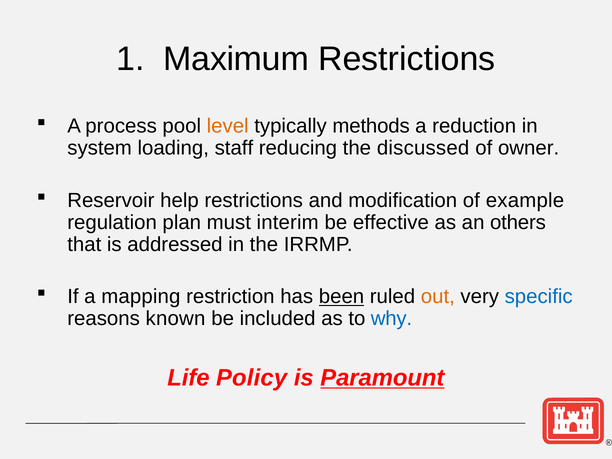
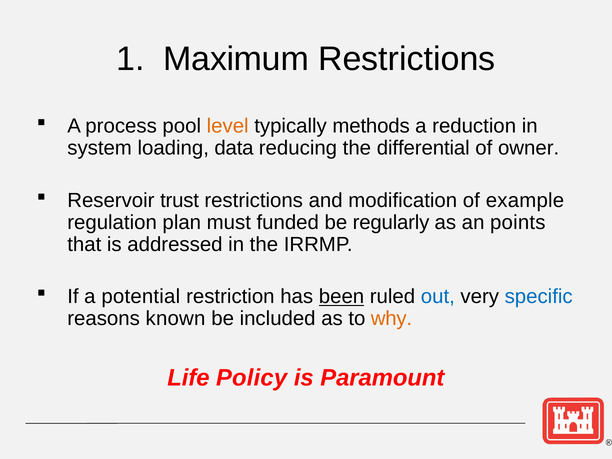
staff: staff -> data
discussed: discussed -> differential
help: help -> trust
interim: interim -> funded
effective: effective -> regularly
others: others -> points
mapping: mapping -> potential
out colour: orange -> blue
why colour: blue -> orange
Paramount underline: present -> none
